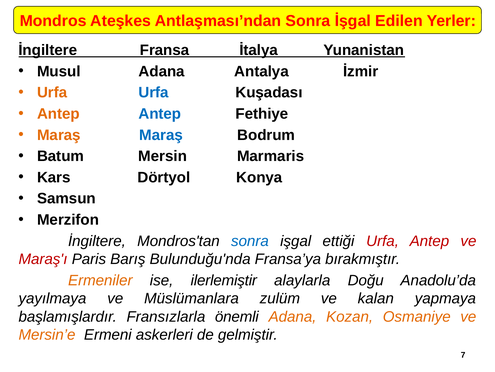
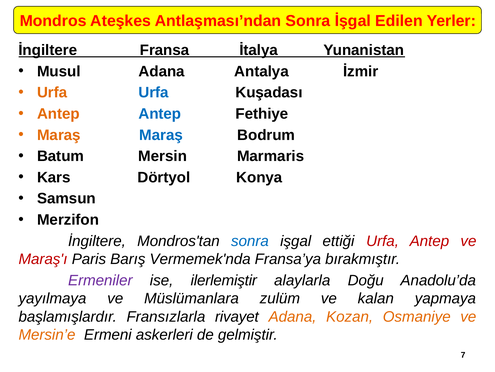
Bulunduğu'nda: Bulunduğu'nda -> Vermemek'nda
Ermeniler colour: orange -> purple
önemli: önemli -> rivayet
